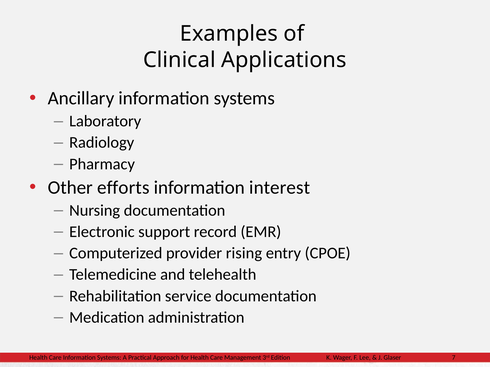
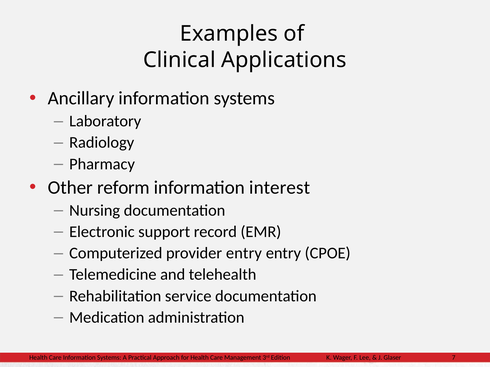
efforts: efforts -> reform
provider rising: rising -> entry
